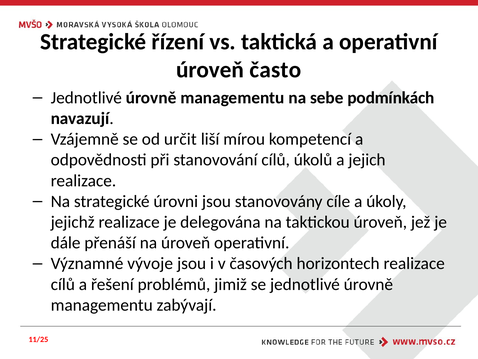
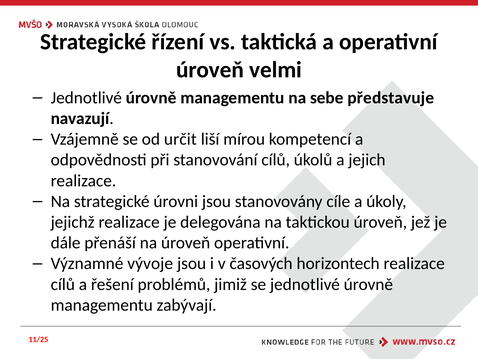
často: často -> velmi
podmínkách: podmínkách -> představuje
